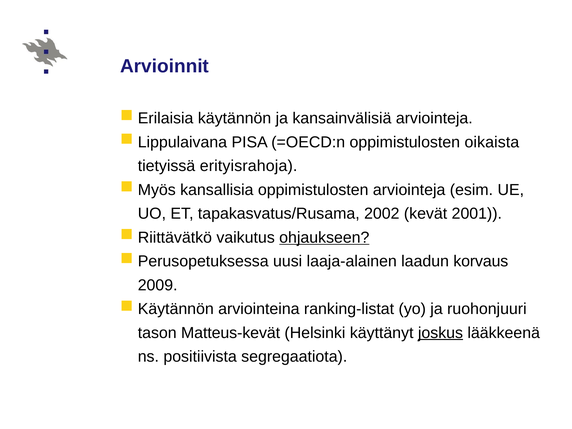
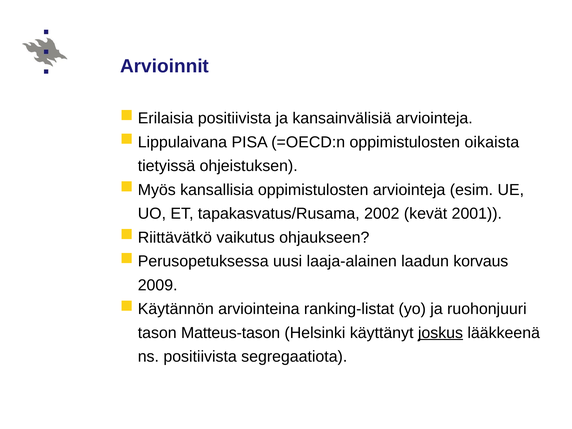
Erilaisia käytännön: käytännön -> positiivista
erityisrahoja: erityisrahoja -> ohjeistuksen
ohjaukseen underline: present -> none
Matteus-kevät: Matteus-kevät -> Matteus-tason
